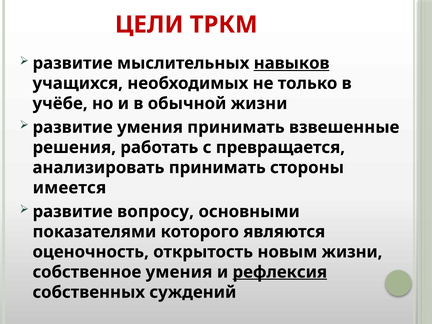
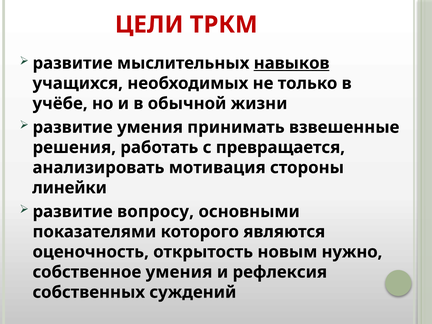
анализировать принимать: принимать -> мотивация
имеется: имеется -> линейки
новым жизни: жизни -> нужно
рефлексия underline: present -> none
